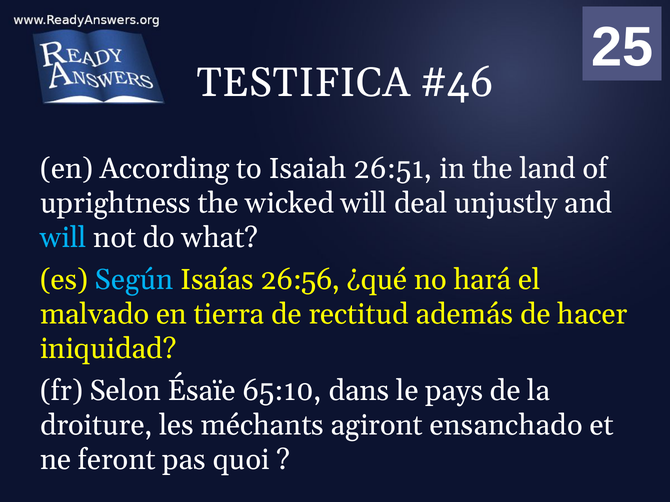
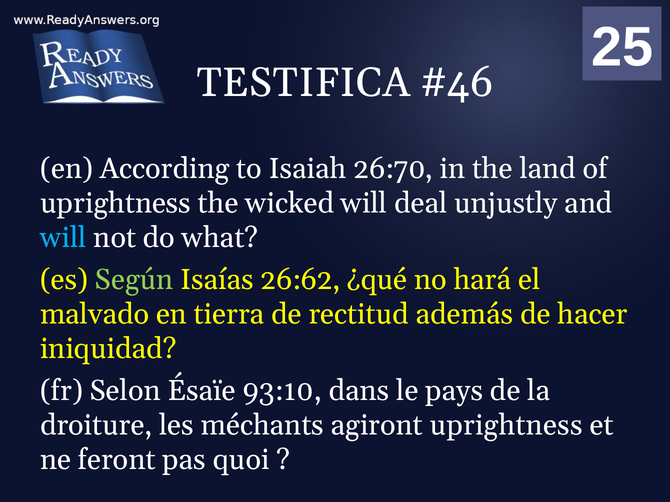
26:51: 26:51 -> 26:70
Según colour: light blue -> light green
26:56: 26:56 -> 26:62
65:10: 65:10 -> 93:10
agiront ensanchado: ensanchado -> uprightness
